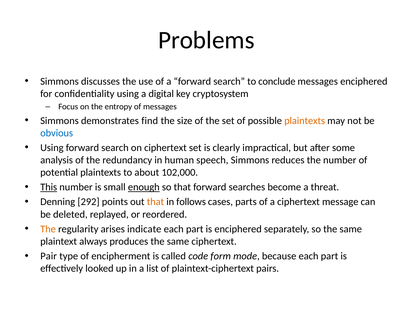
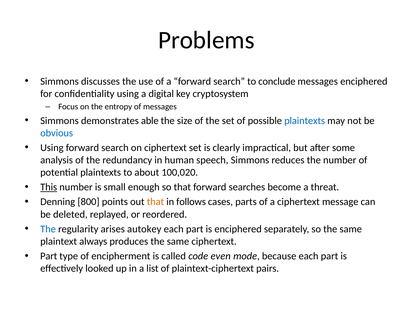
find: find -> able
plaintexts at (305, 120) colour: orange -> blue
102,000: 102,000 -> 100,020
enough underline: present -> none
292: 292 -> 800
The at (48, 229) colour: orange -> blue
indicate: indicate -> autokey
Pair at (49, 256): Pair -> Part
form: form -> even
